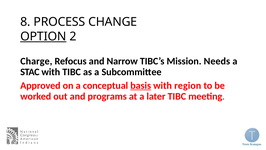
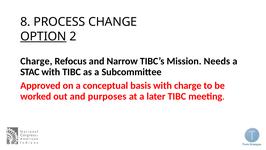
basis underline: present -> none
with region: region -> charge
programs: programs -> purposes
